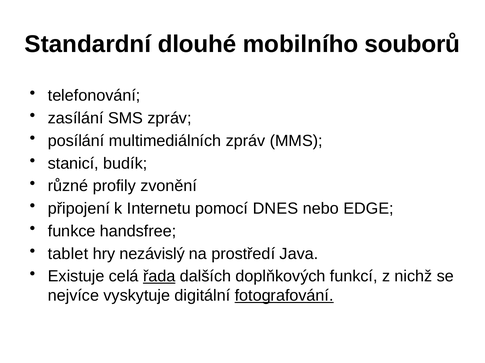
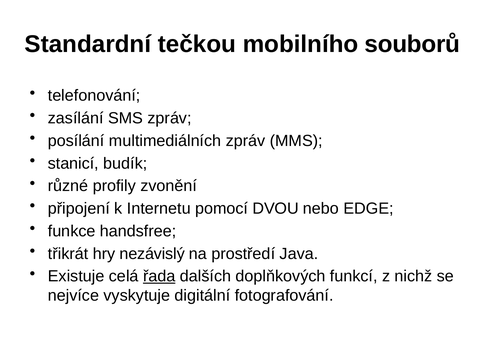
dlouhé: dlouhé -> tečkou
DNES: DNES -> DVOU
tablet: tablet -> třikrát
fotografování underline: present -> none
